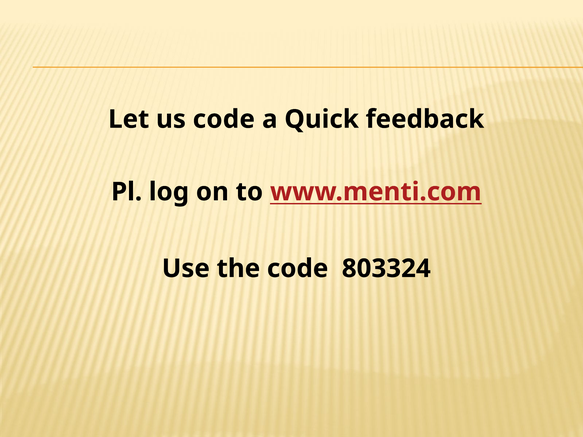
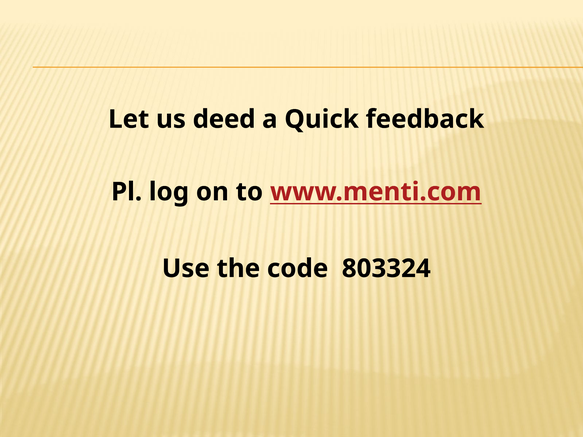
us code: code -> deed
